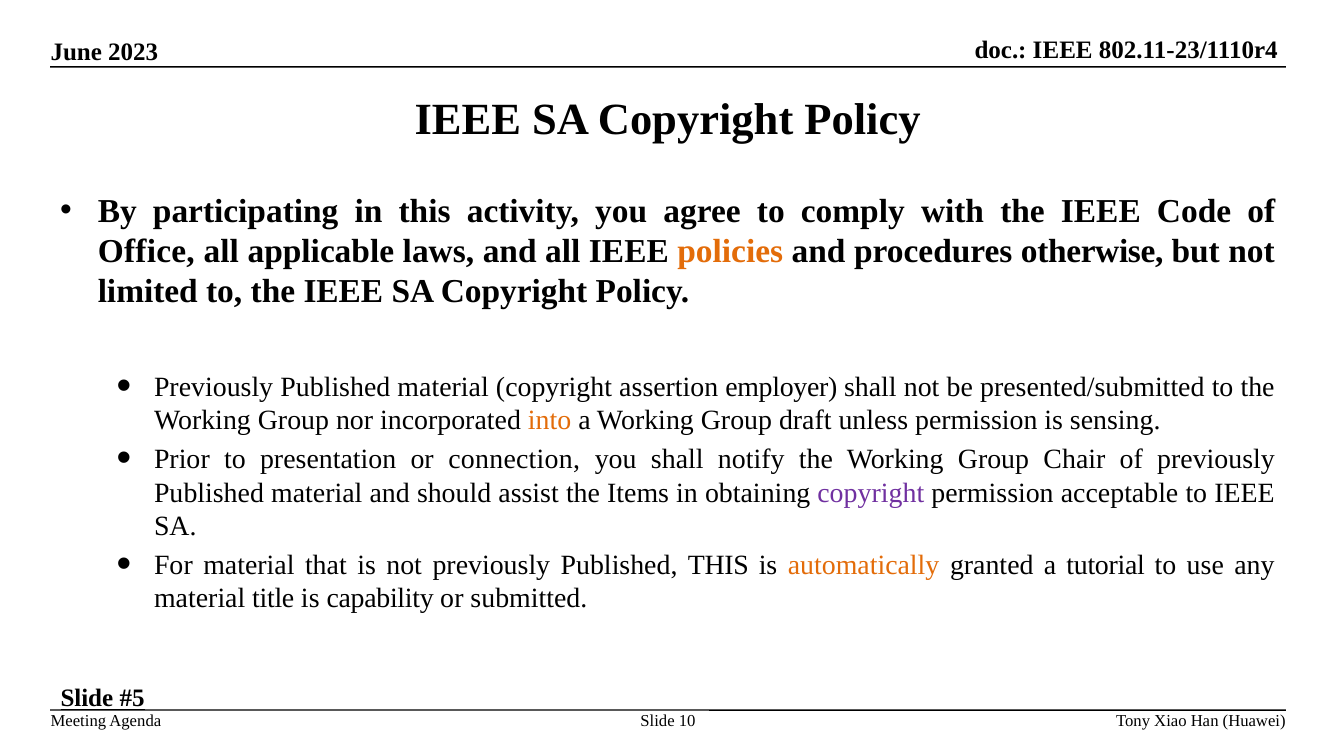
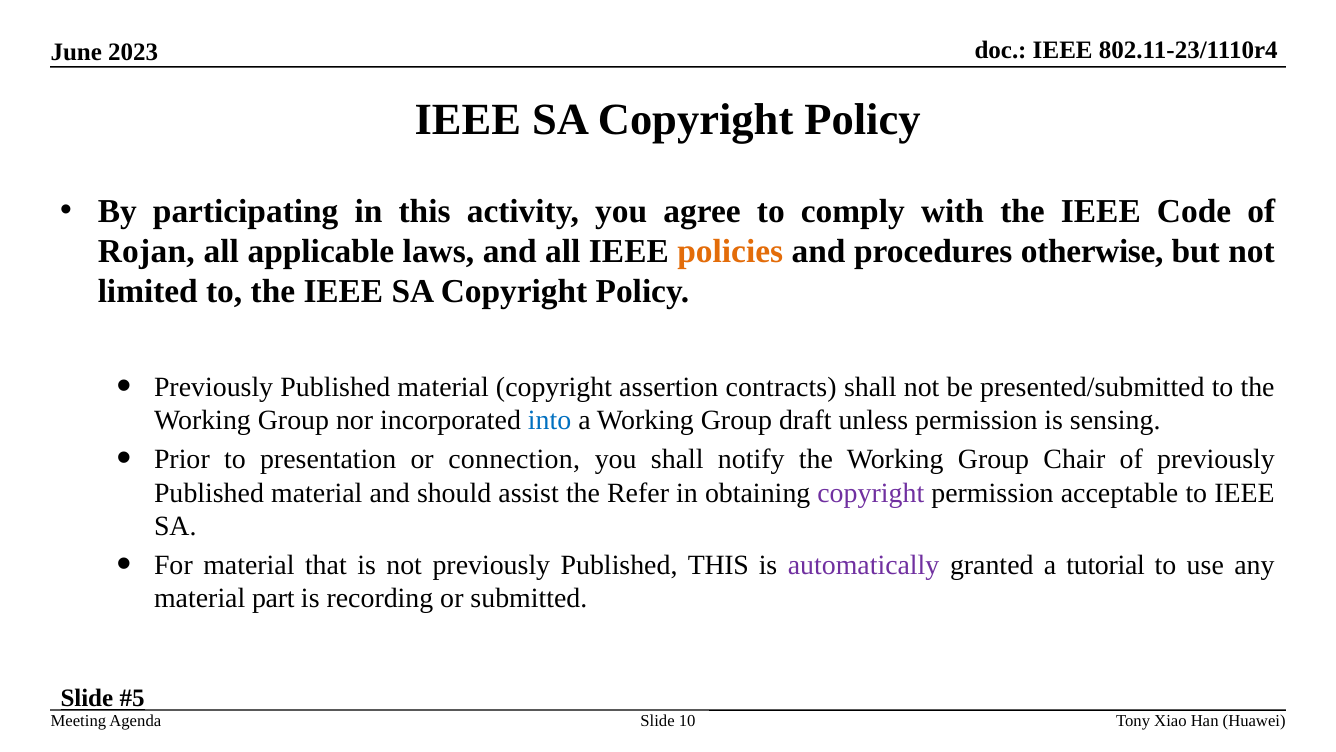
Office: Office -> Rojan
employer: employer -> contracts
into colour: orange -> blue
Items: Items -> Refer
automatically colour: orange -> purple
title: title -> part
capability: capability -> recording
